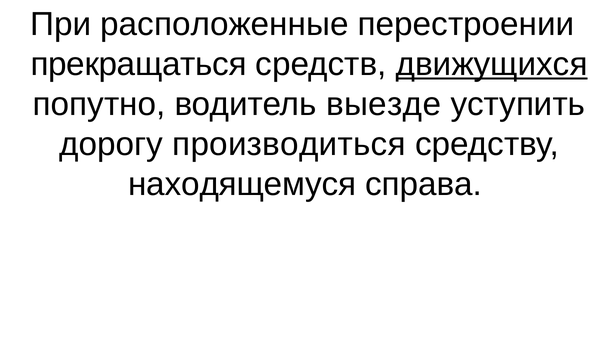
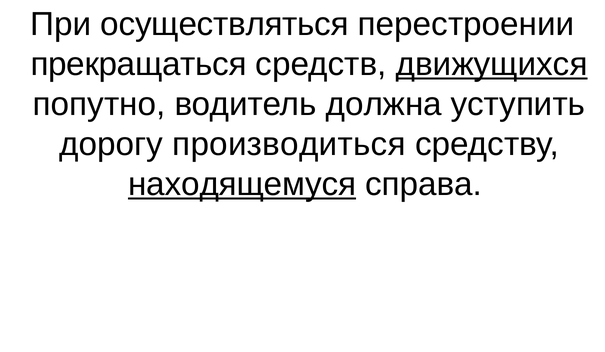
расположенные: расположенные -> осуществляться
выезде: выезде -> должна
находящемуся underline: none -> present
